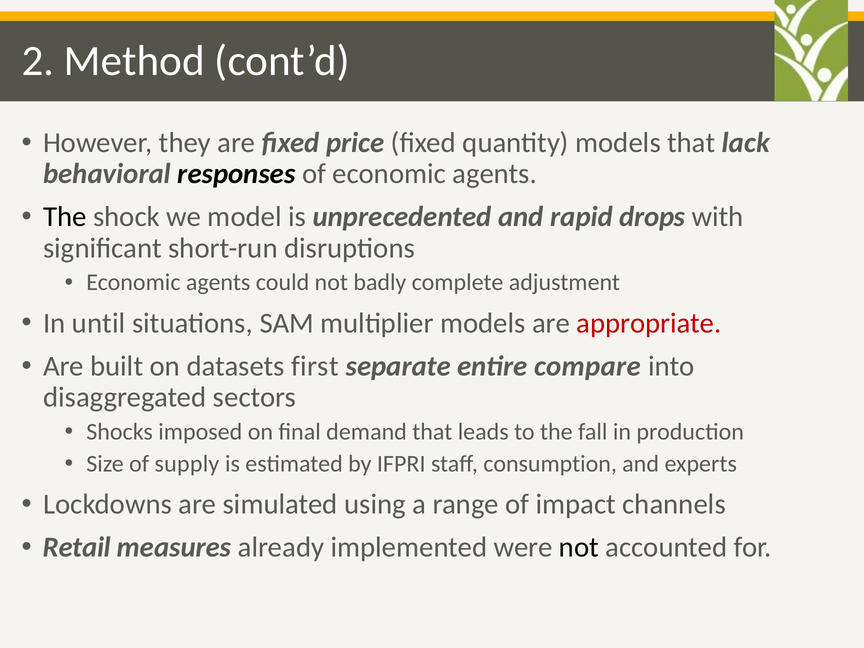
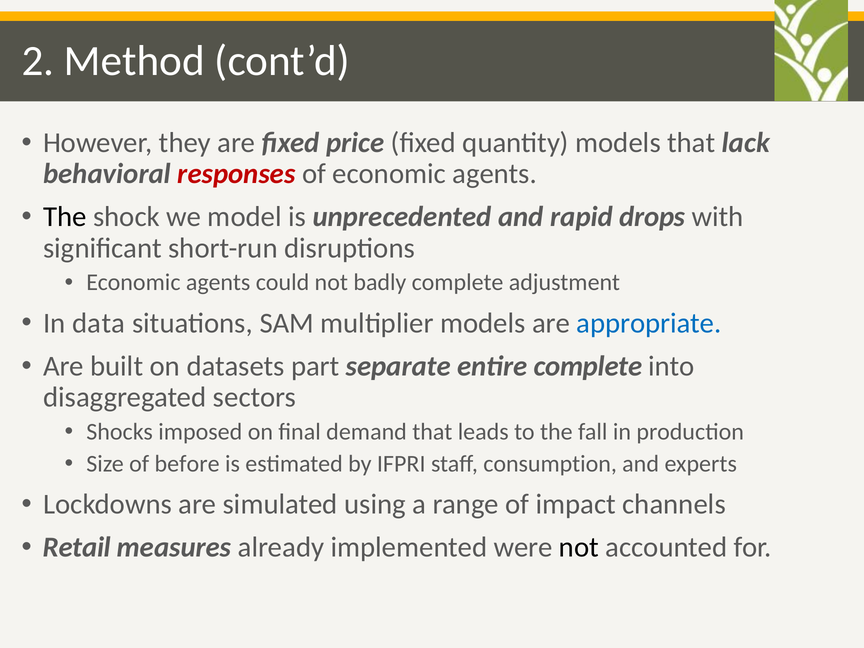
responses colour: black -> red
until: until -> data
appropriate colour: red -> blue
first: first -> part
entire compare: compare -> complete
supply: supply -> before
